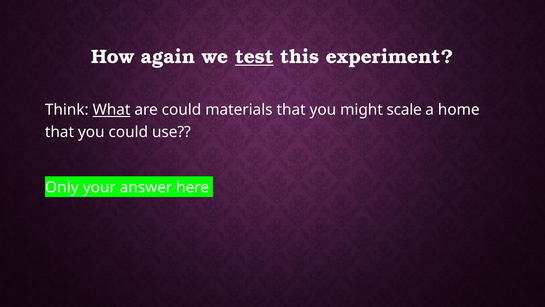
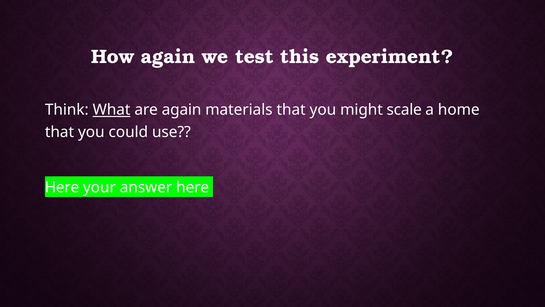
test underline: present -> none
are could: could -> again
Only at (62, 187): Only -> Here
